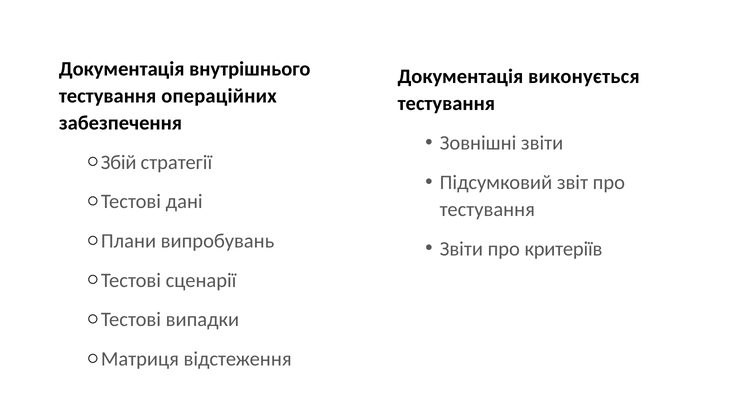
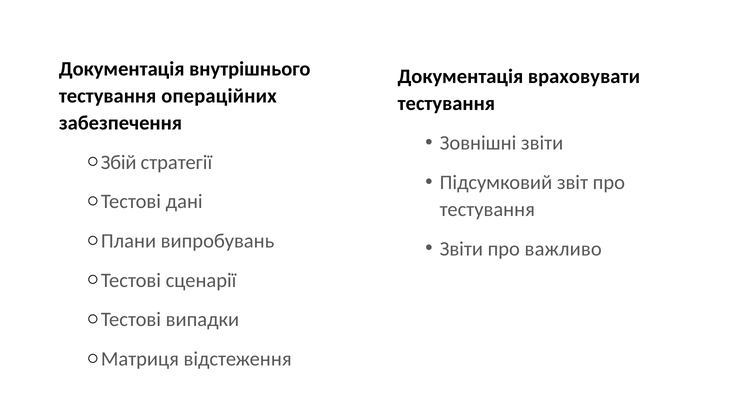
виконується: виконується -> враховувати
критеріїв: критеріїв -> важливо
